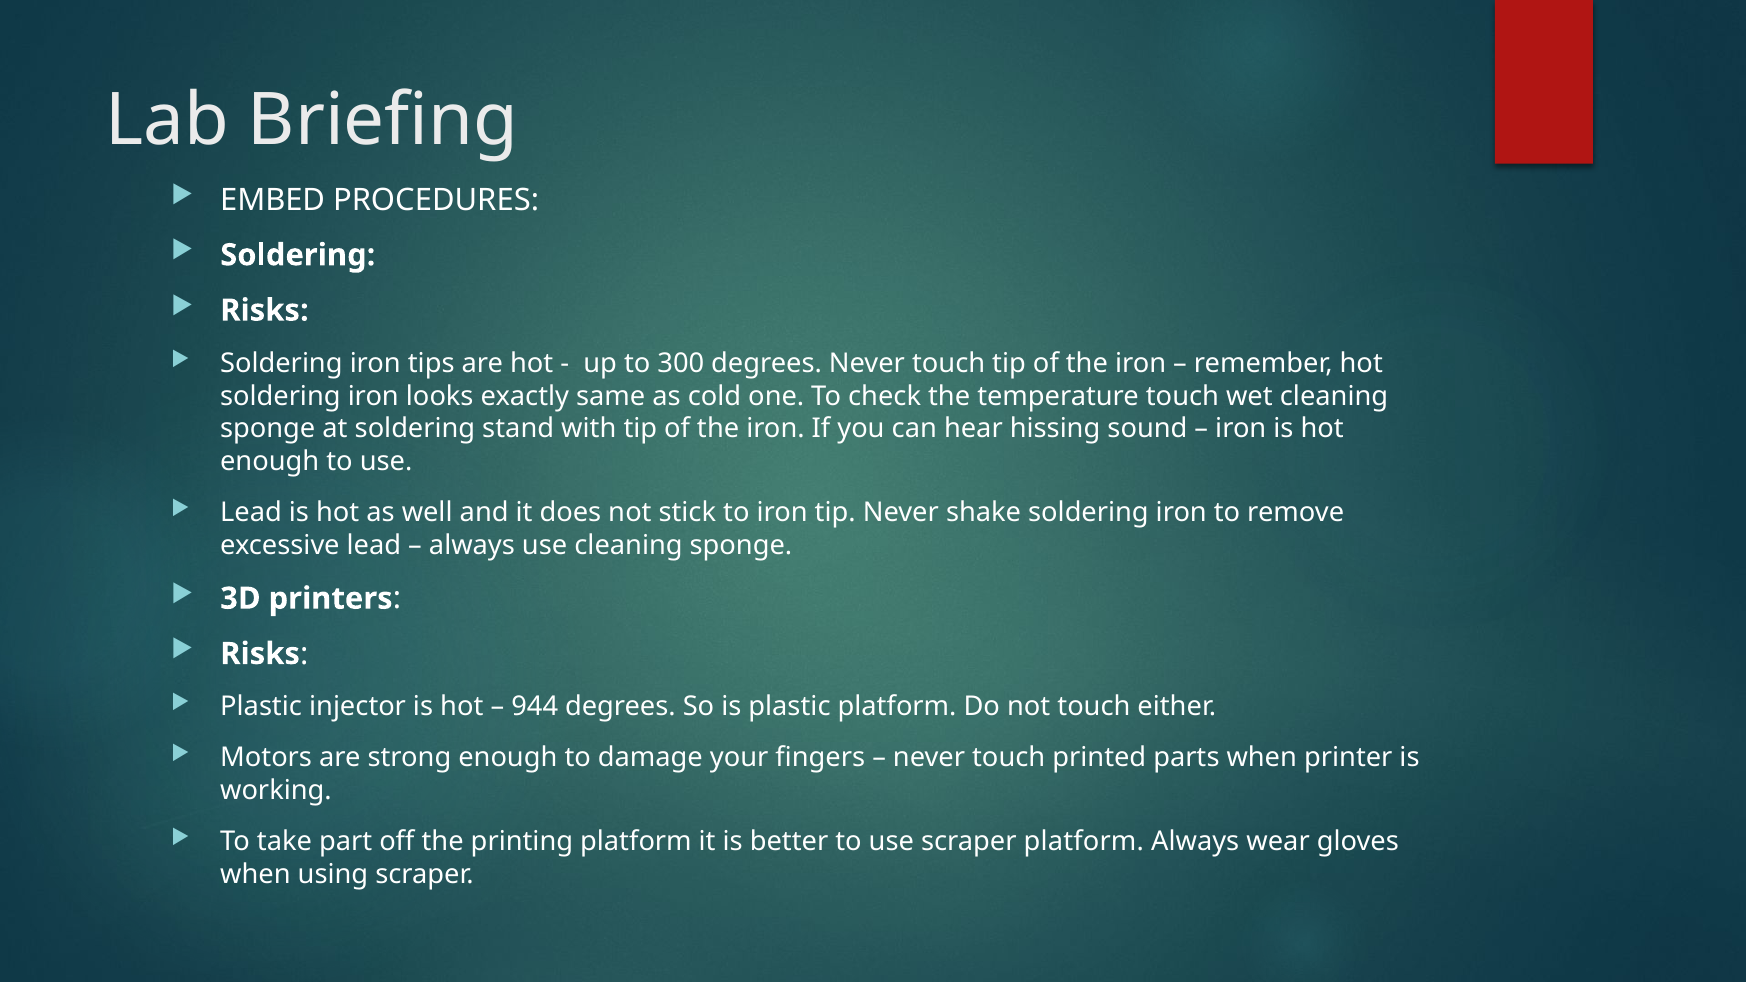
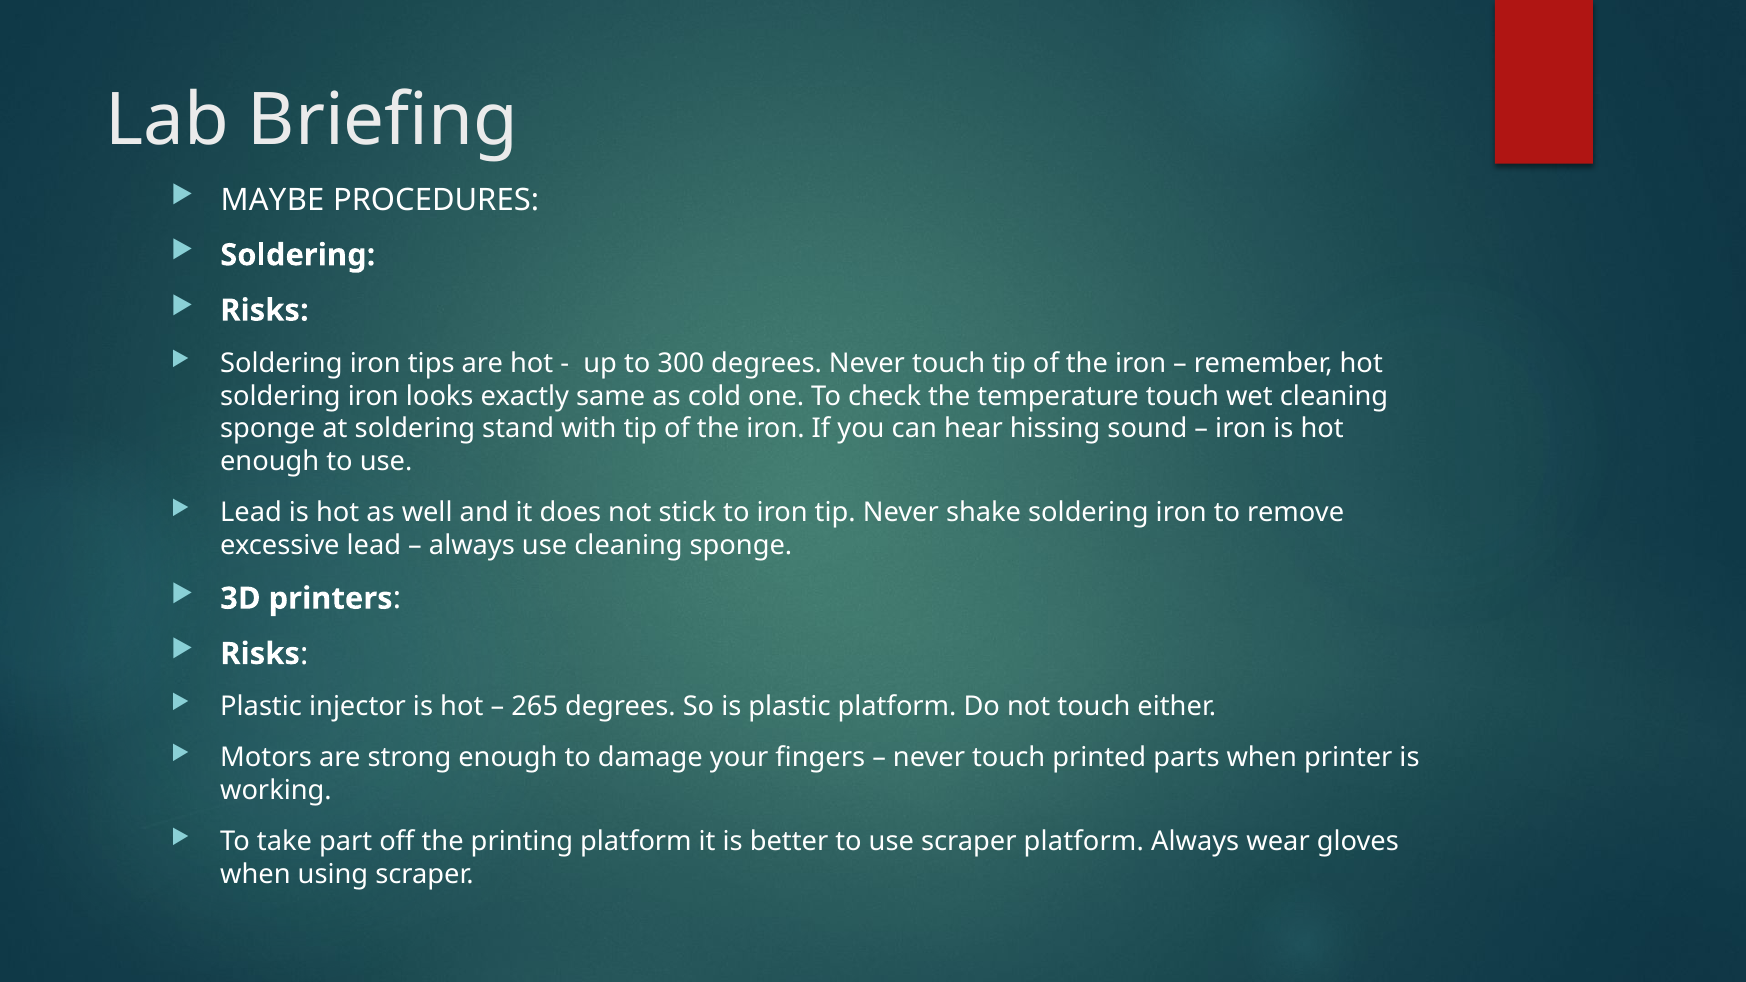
EMBED: EMBED -> MAYBE
944: 944 -> 265
